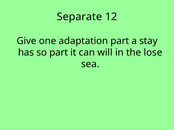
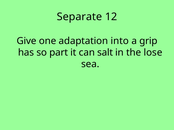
adaptation part: part -> into
stay: stay -> grip
will: will -> salt
